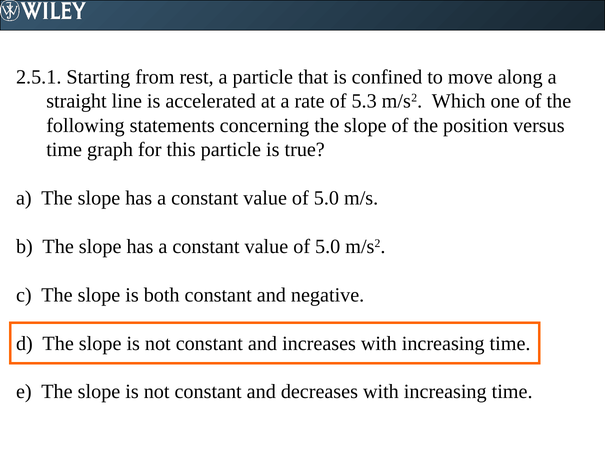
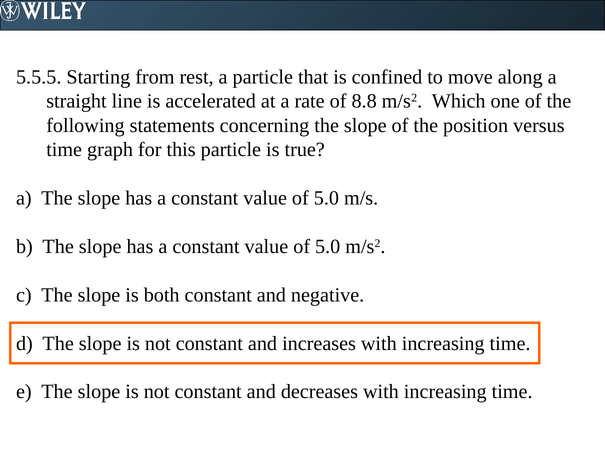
2.5.1: 2.5.1 -> 5.5.5
5.3: 5.3 -> 8.8
